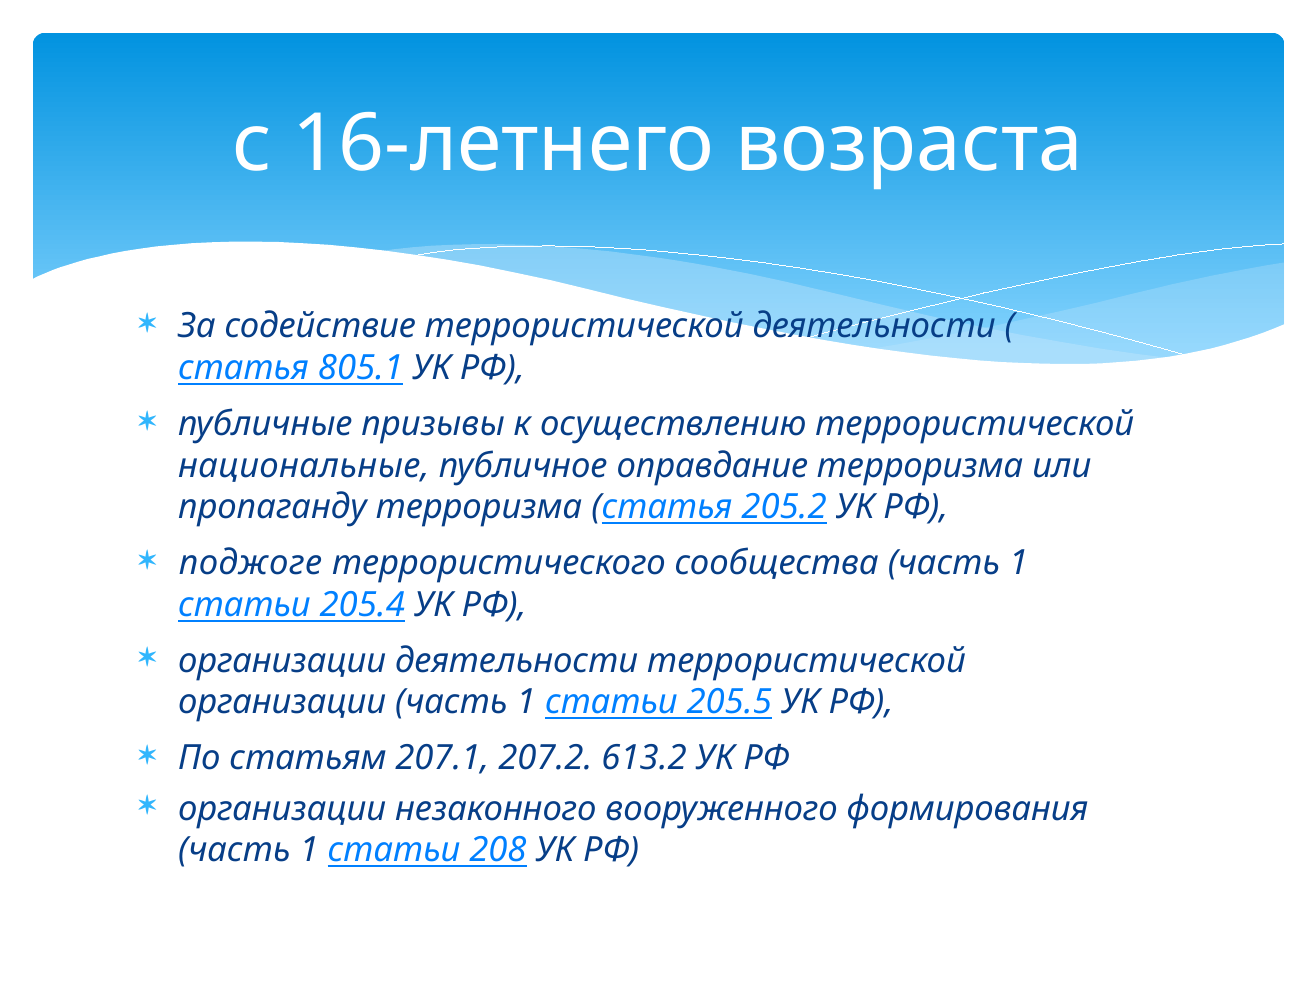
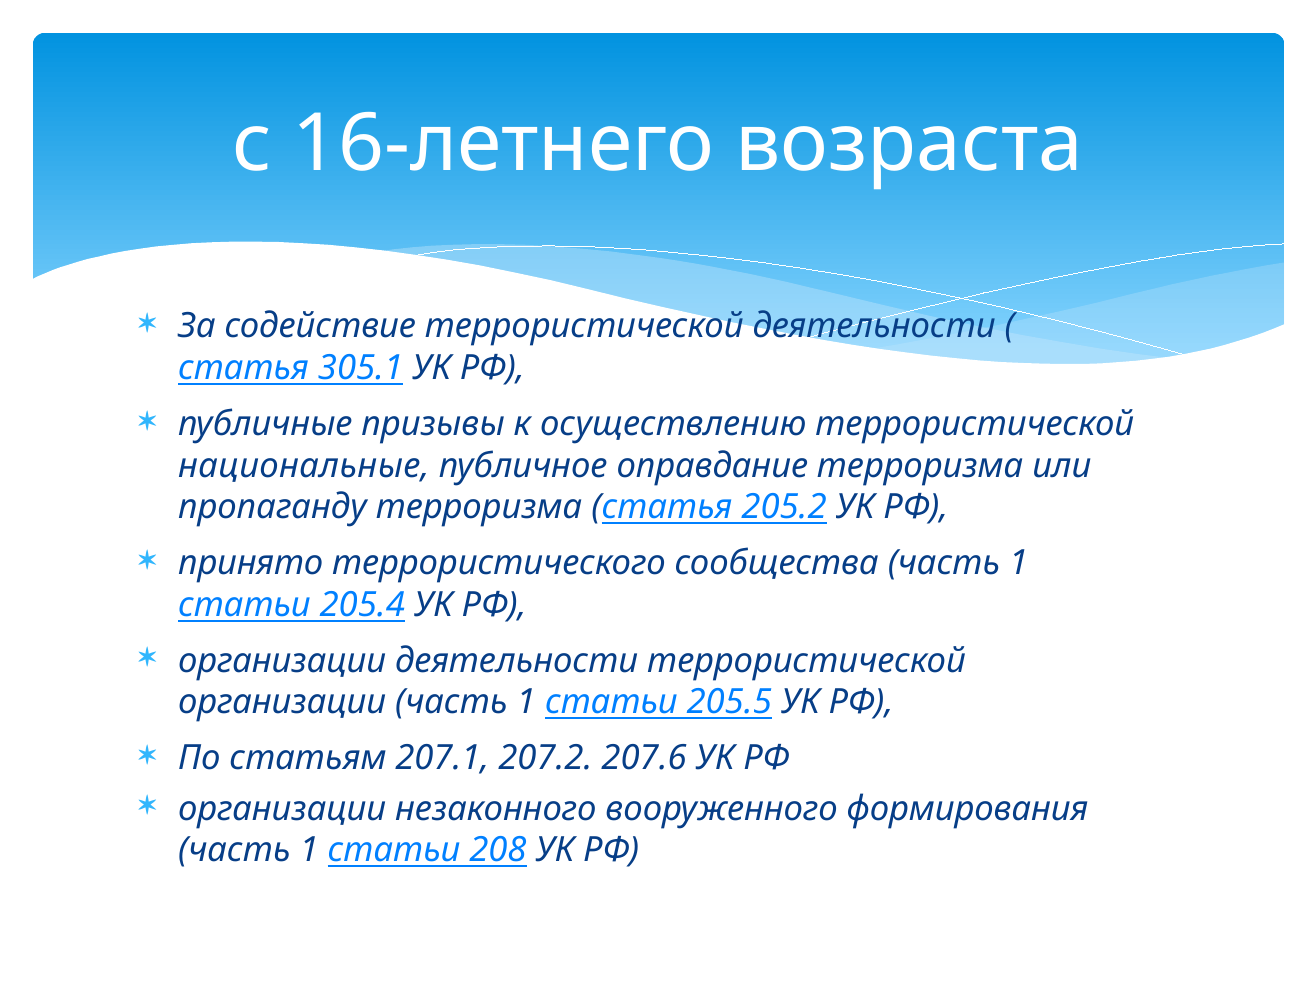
805.1: 805.1 -> 305.1
поджоге: поджоге -> принято
613.2: 613.2 -> 207.6
